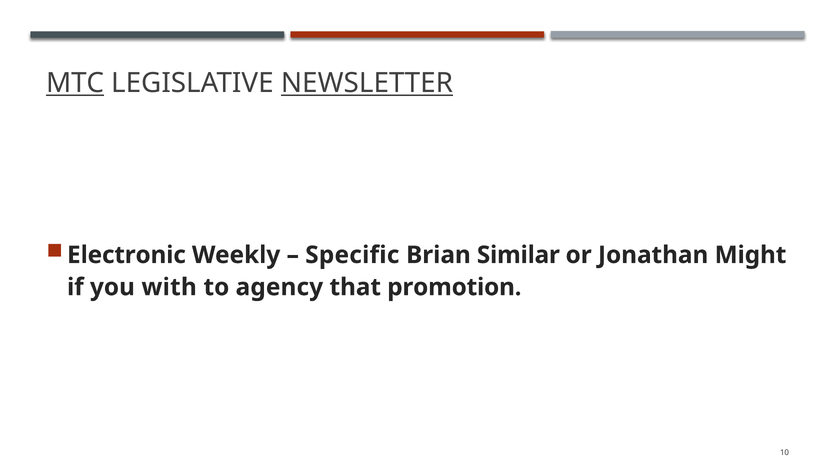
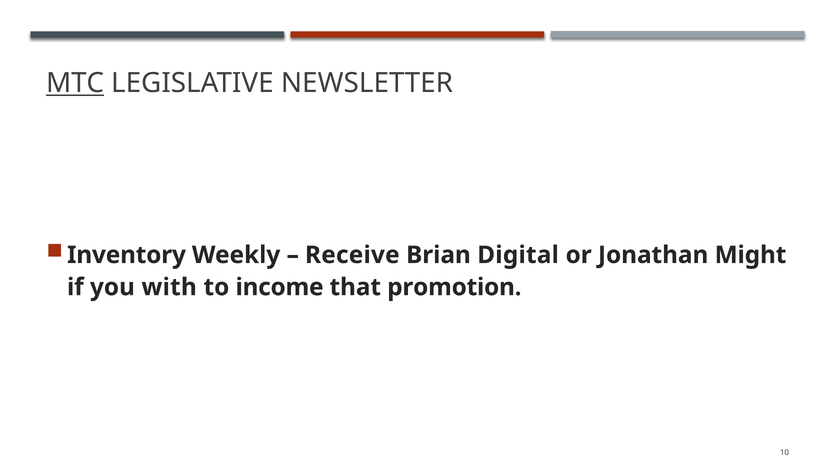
NEWSLETTER underline: present -> none
Electronic: Electronic -> Inventory
Specific: Specific -> Receive
Similar: Similar -> Digital
agency: agency -> income
